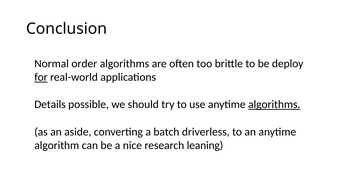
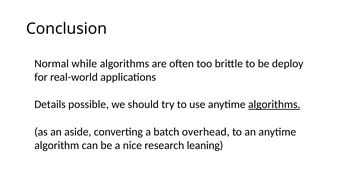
order: order -> while
for underline: present -> none
driverless: driverless -> overhead
